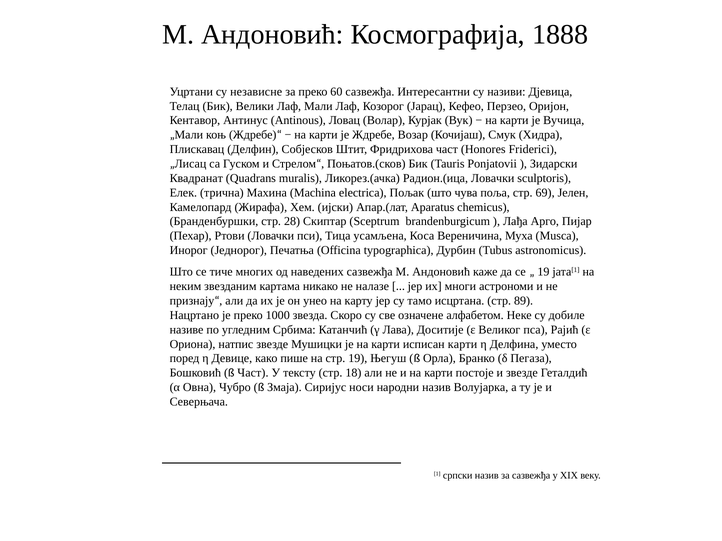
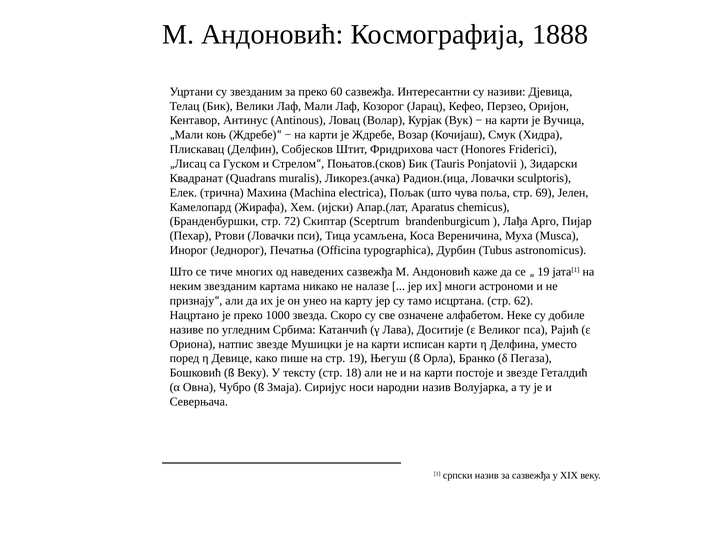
су независне: независне -> звезданим
28: 28 -> 72
89: 89 -> 62
ß Част: Част -> Веку
